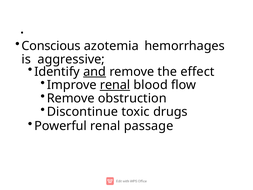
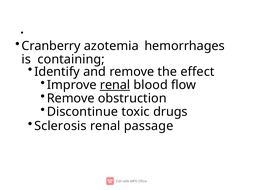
Conscious: Conscious -> Cranberry
aggressive: aggressive -> containing
and underline: present -> none
Powerful: Powerful -> Sclerosis
